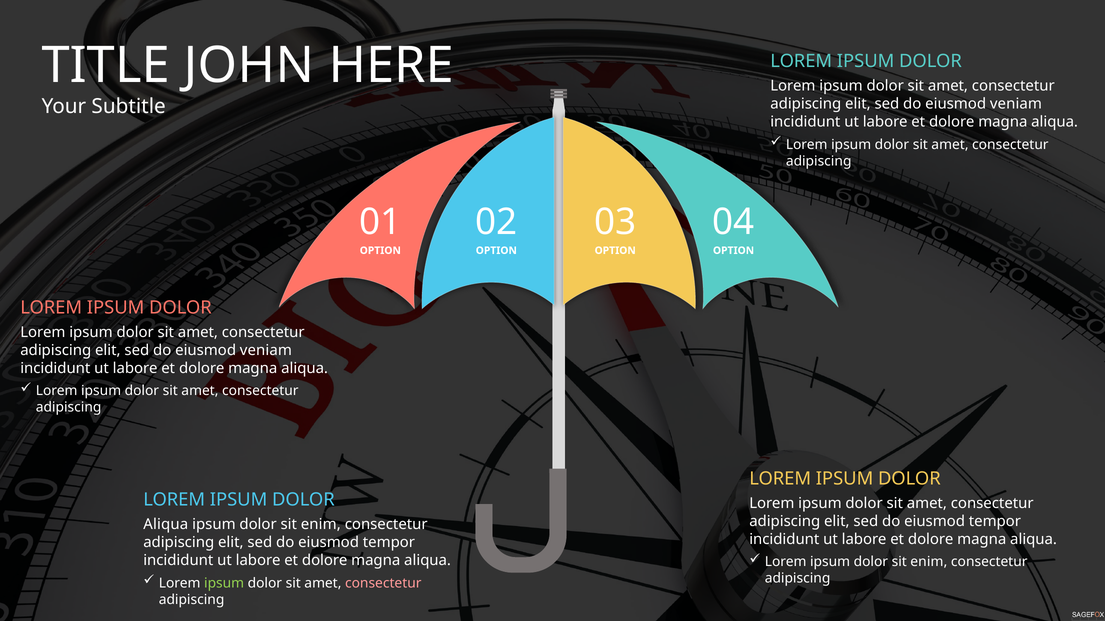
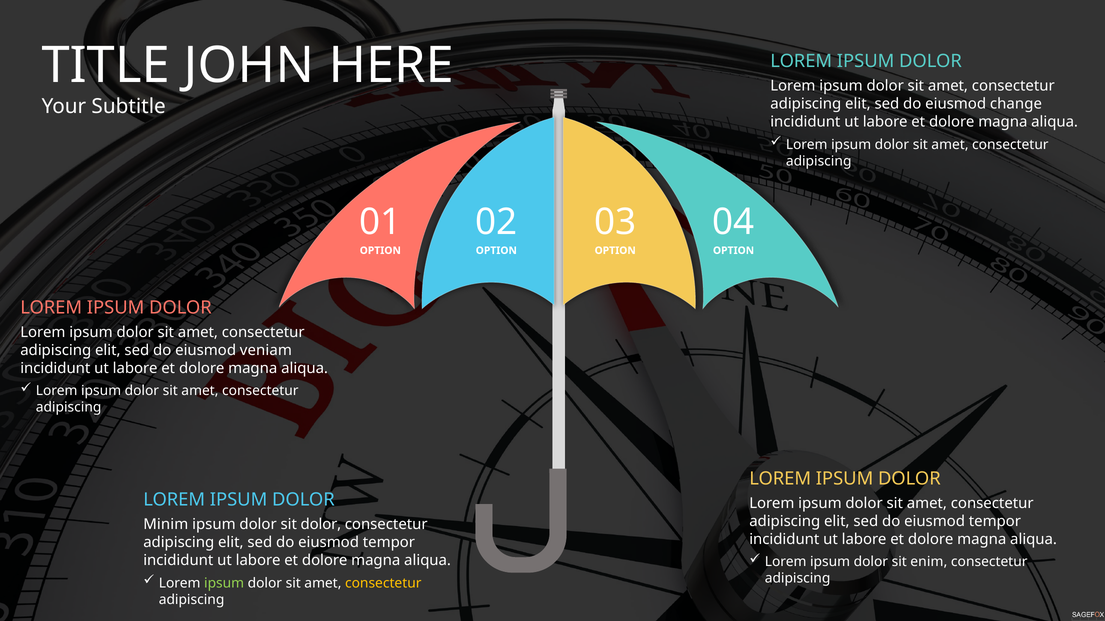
veniam at (1016, 104): veniam -> change
Aliqua at (166, 525): Aliqua -> Minim
enim at (321, 525): enim -> dolor
consectetur at (383, 584) colour: pink -> yellow
